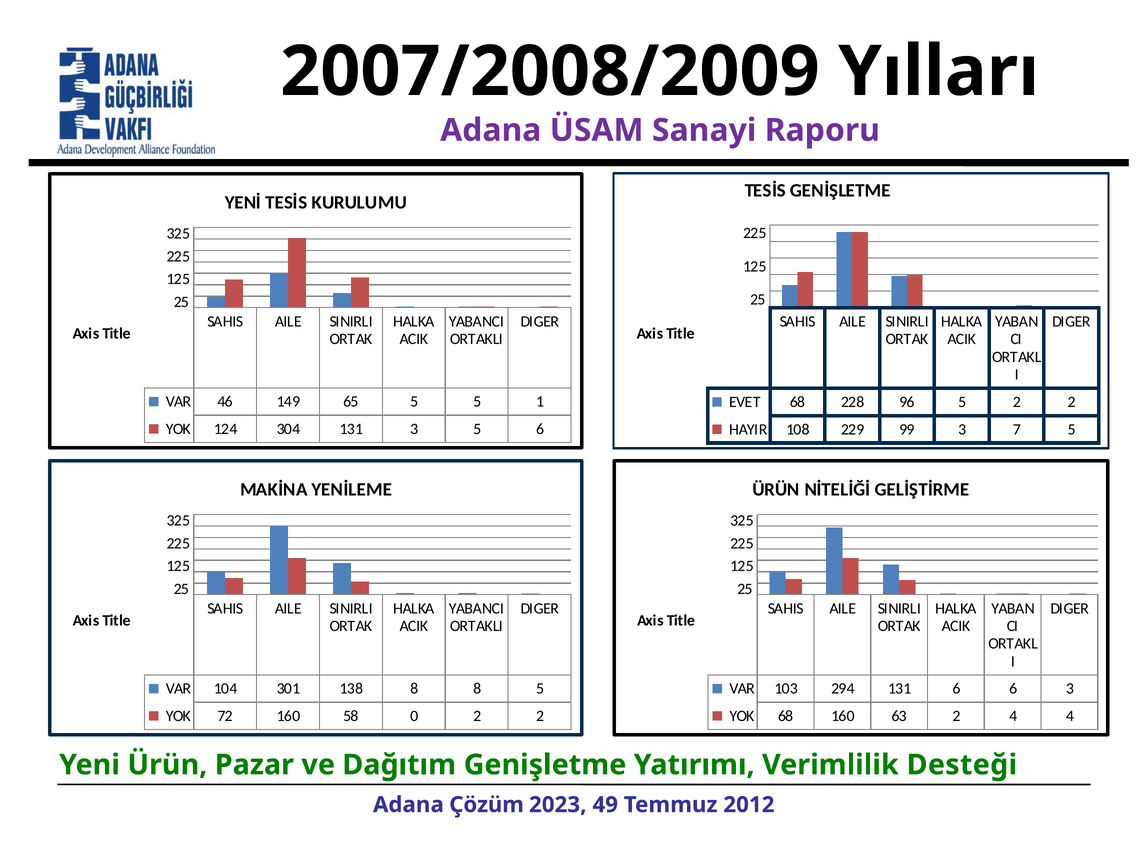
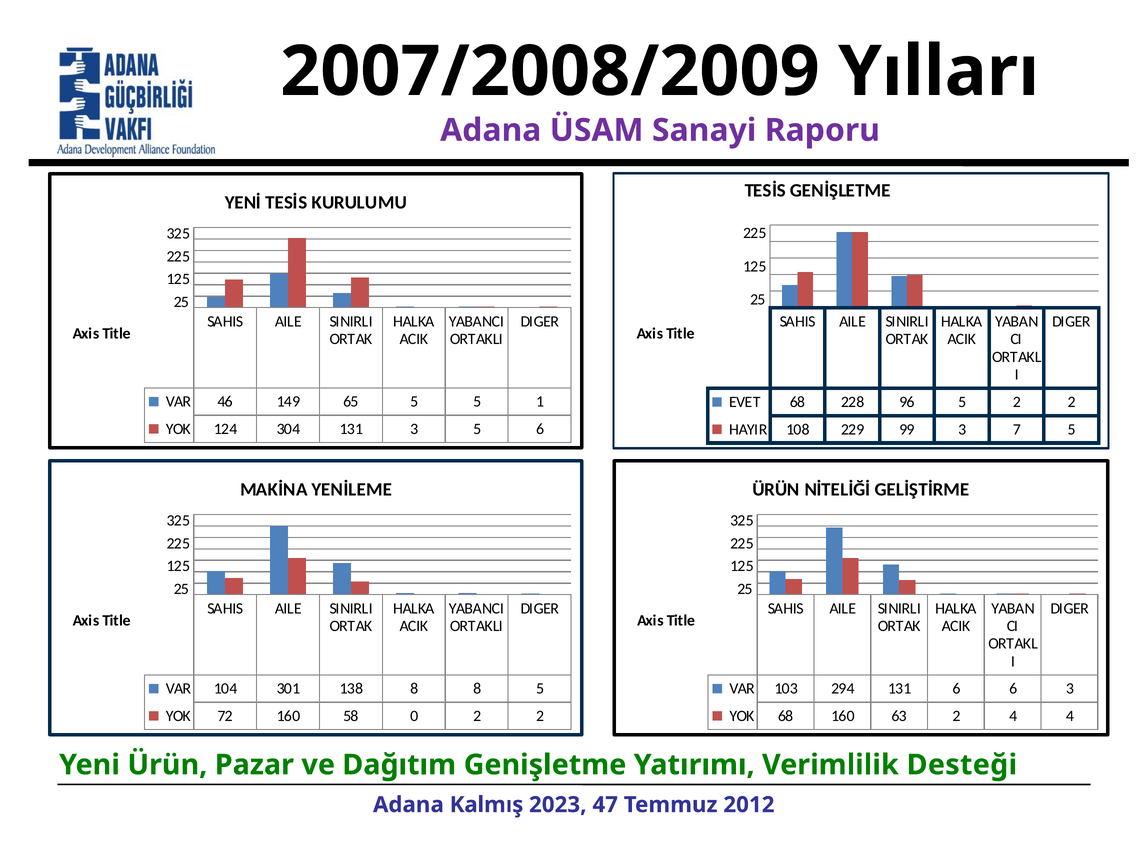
Çözüm: Çözüm -> Kalmış
49: 49 -> 47
